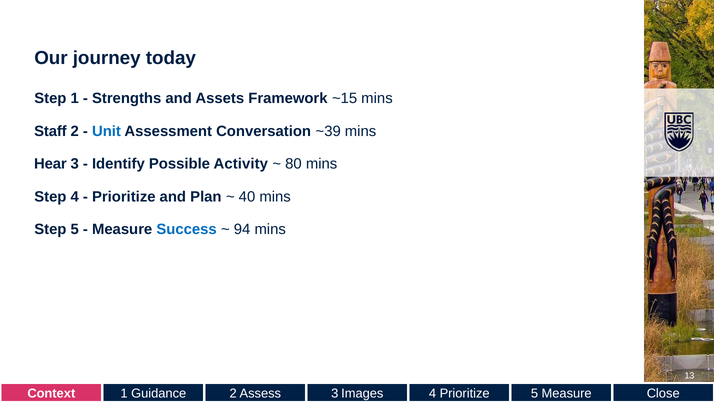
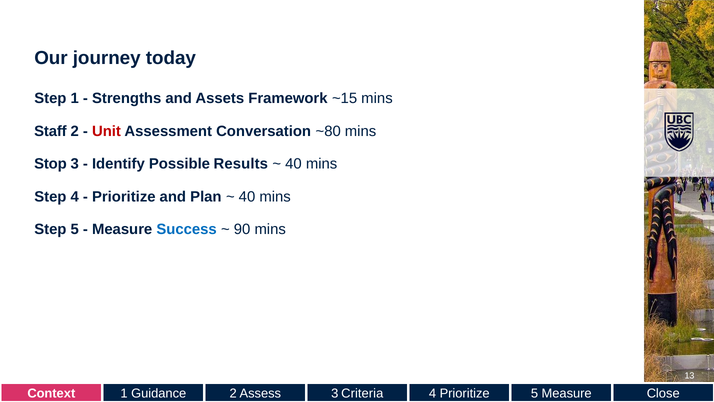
Unit colour: blue -> red
~39: ~39 -> ~80
Hear: Hear -> Stop
Activity: Activity -> Results
80 at (293, 164): 80 -> 40
94: 94 -> 90
Images: Images -> Criteria
